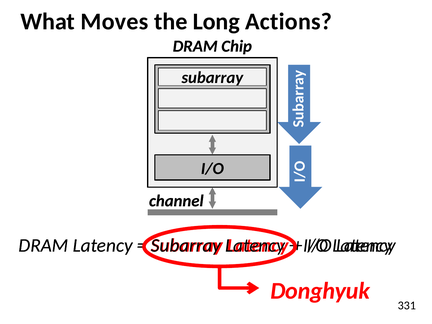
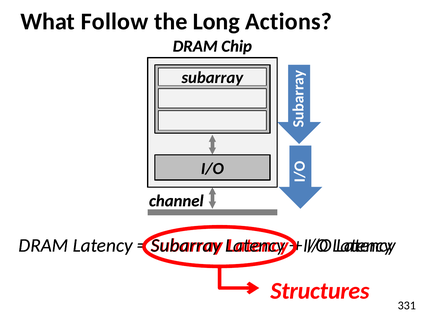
Moves: Moves -> Follow
Donghyuk: Donghyuk -> Structures
